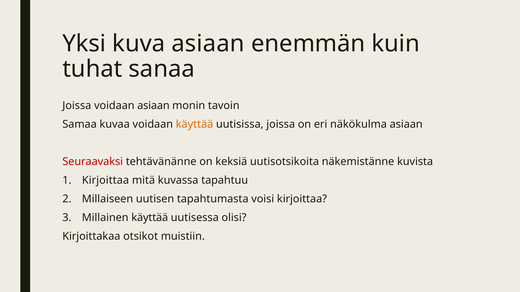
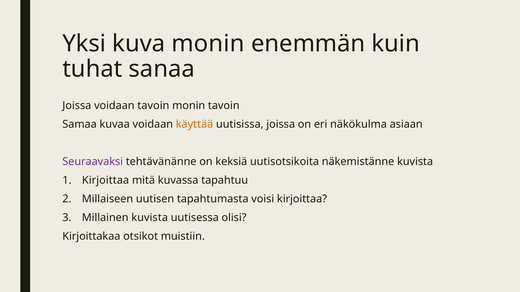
kuva asiaan: asiaan -> monin
voidaan asiaan: asiaan -> tavoin
Seuraavaksi colour: red -> purple
Millainen käyttää: käyttää -> kuvista
